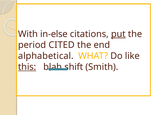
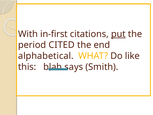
in-else: in-else -> in-first
this underline: present -> none
shift: shift -> says
